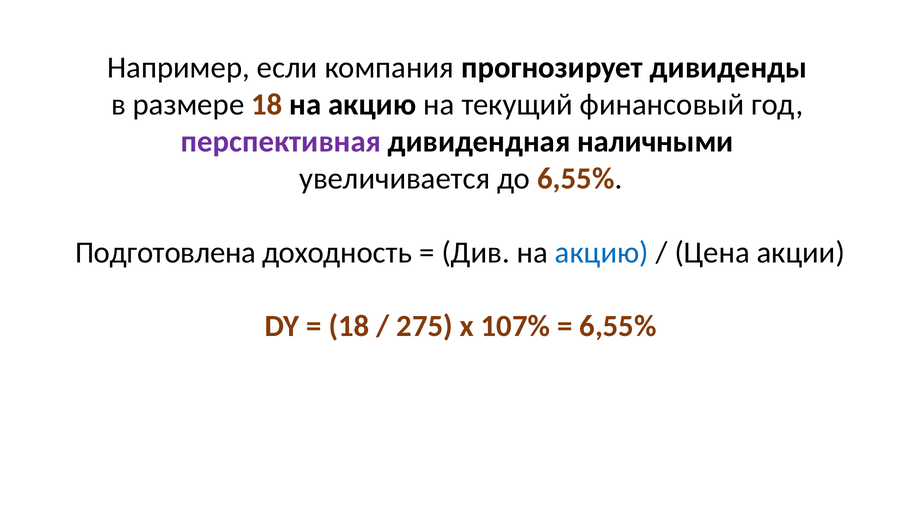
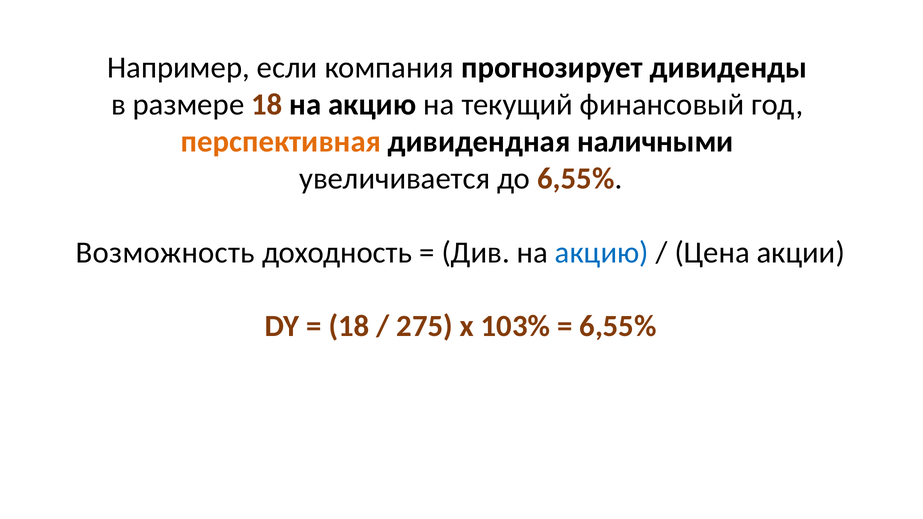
перспективная colour: purple -> orange
Подготовлена: Подготовлена -> Возможность
107%: 107% -> 103%
